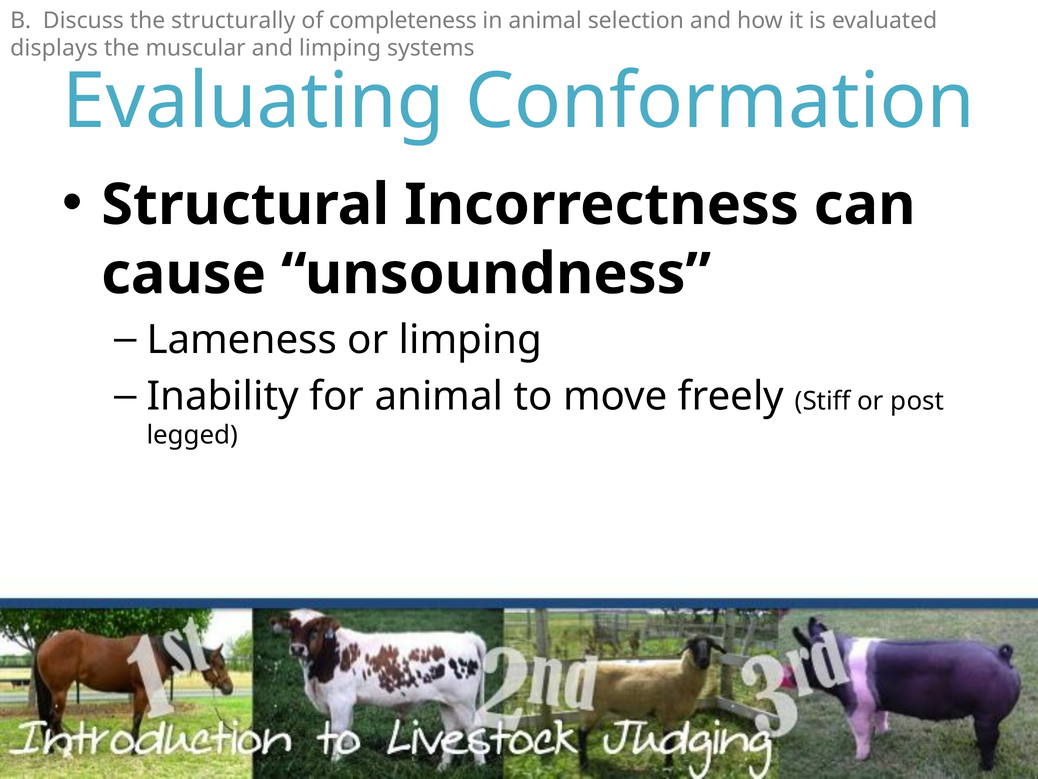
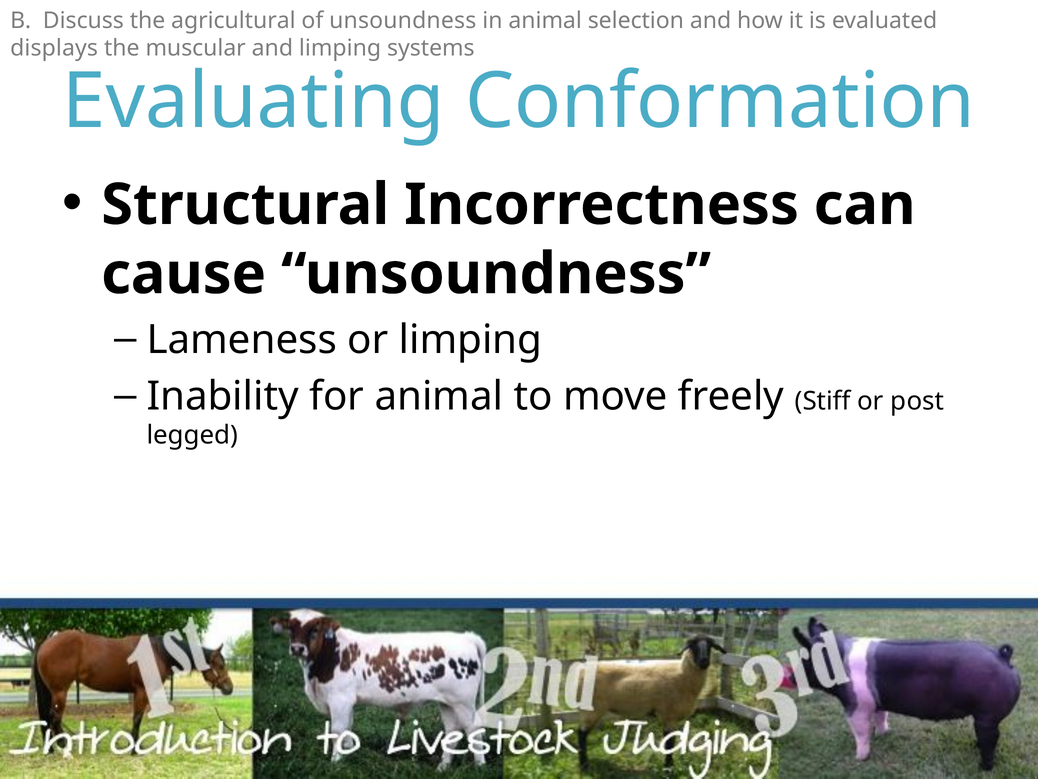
structurally: structurally -> agricultural
of completeness: completeness -> unsoundness
